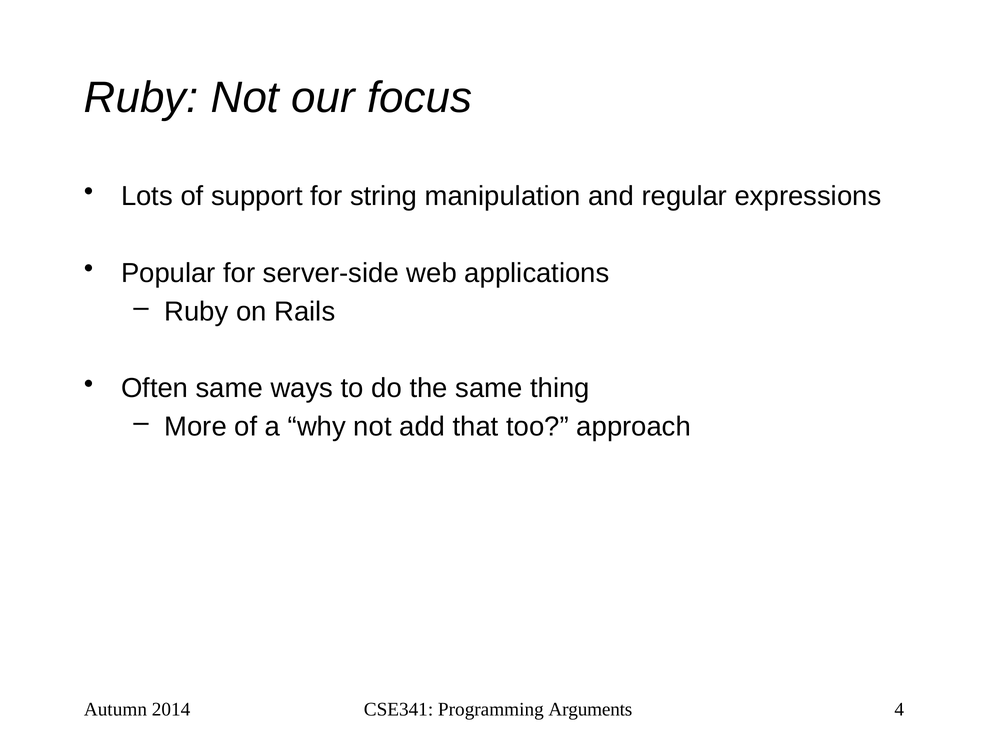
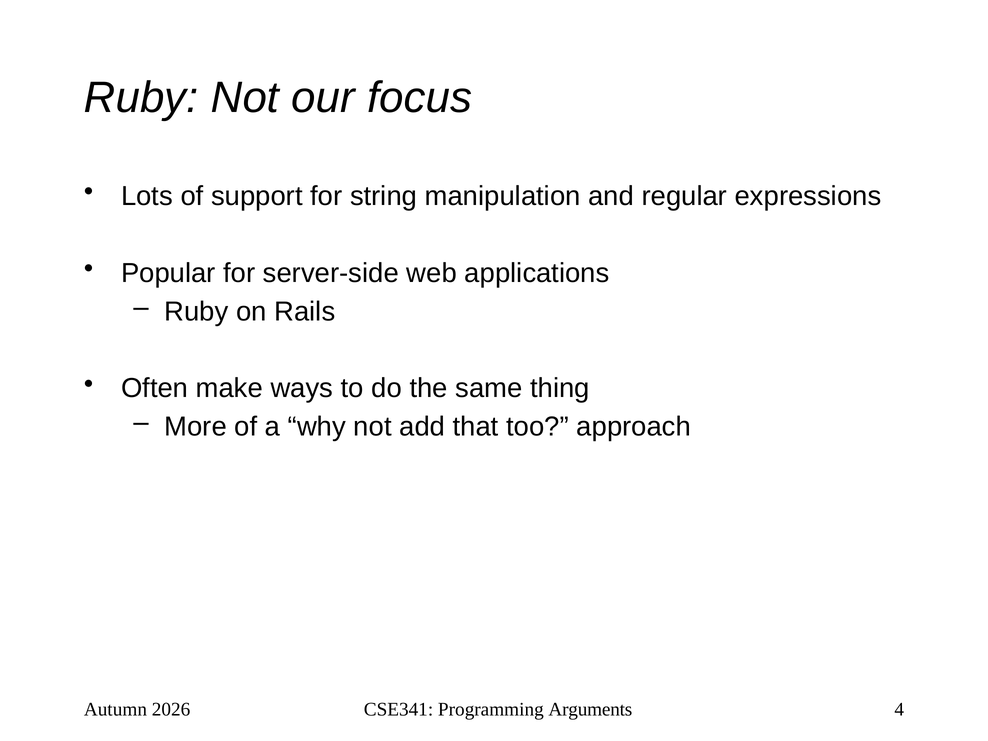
Often same: same -> make
2014: 2014 -> 2026
